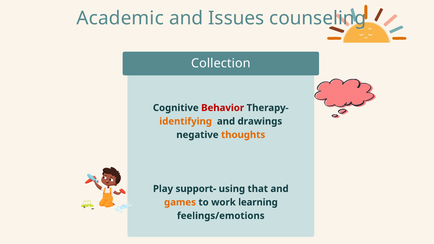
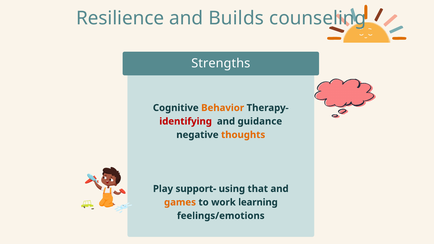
Academic: Academic -> Resilience
Issues: Issues -> Builds
Collection: Collection -> Strengths
Behavior colour: red -> orange
identifying colour: orange -> red
drawings: drawings -> guidance
